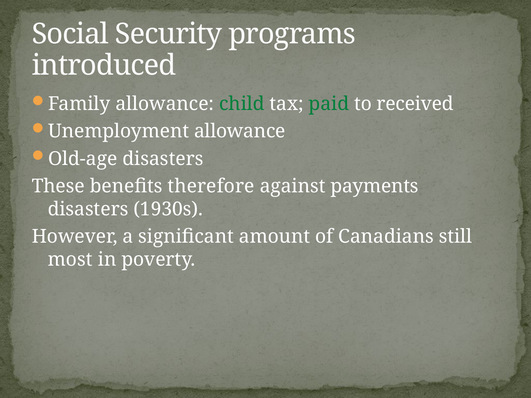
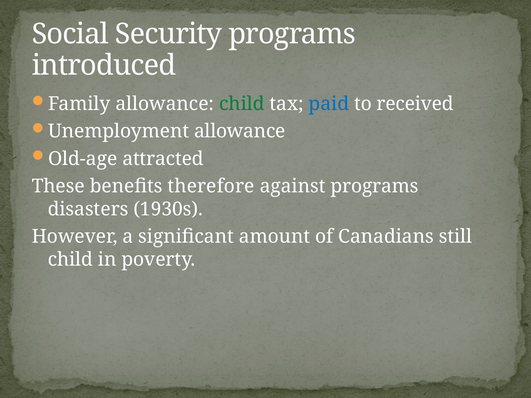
paid colour: green -> blue
Old-age disasters: disasters -> attracted
against payments: payments -> programs
most at (70, 260): most -> child
